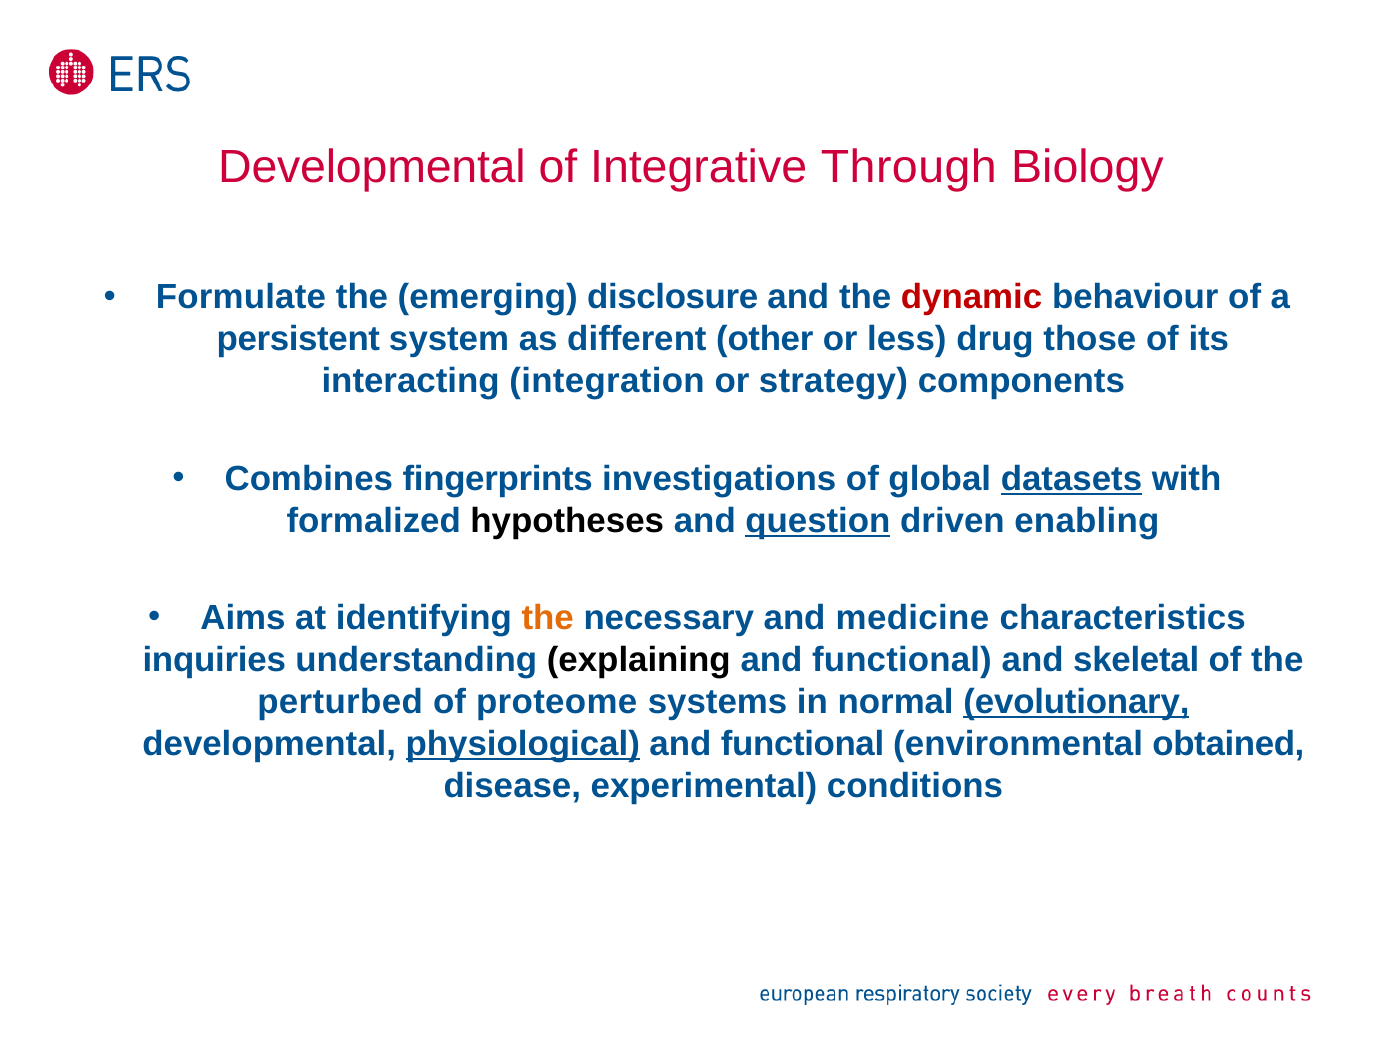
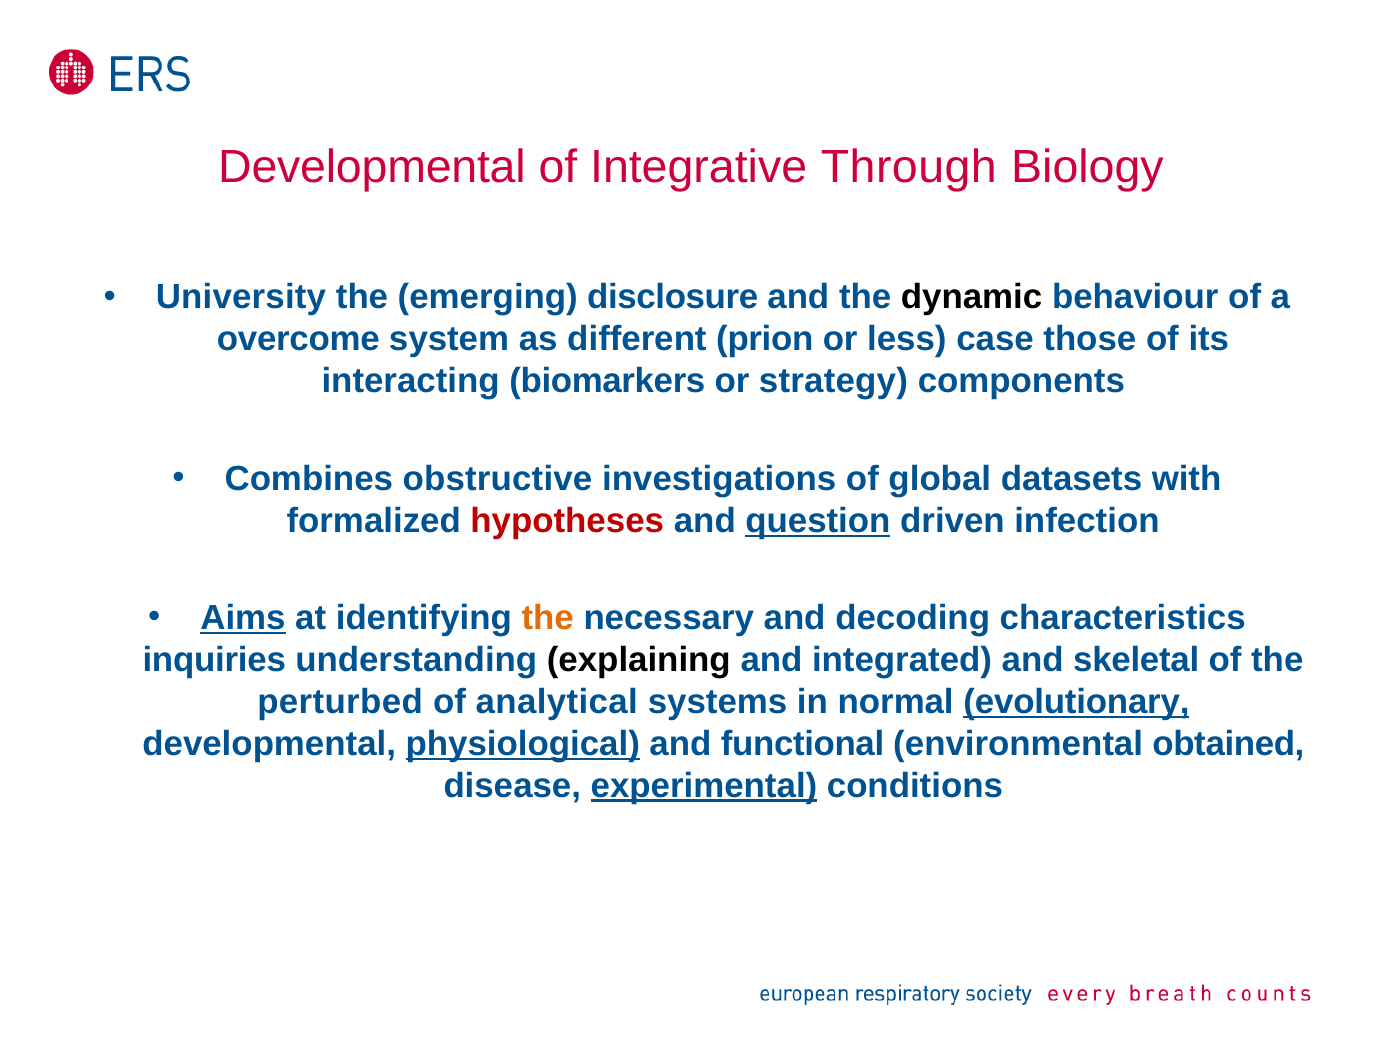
Formulate: Formulate -> University
dynamic colour: red -> black
persistent: persistent -> overcome
other: other -> prion
drug: drug -> case
integration: integration -> biomarkers
fingerprints: fingerprints -> obstructive
datasets underline: present -> none
hypotheses colour: black -> red
enabling: enabling -> infection
Aims underline: none -> present
medicine: medicine -> decoding
functional at (902, 660): functional -> integrated
proteome: proteome -> analytical
experimental underline: none -> present
